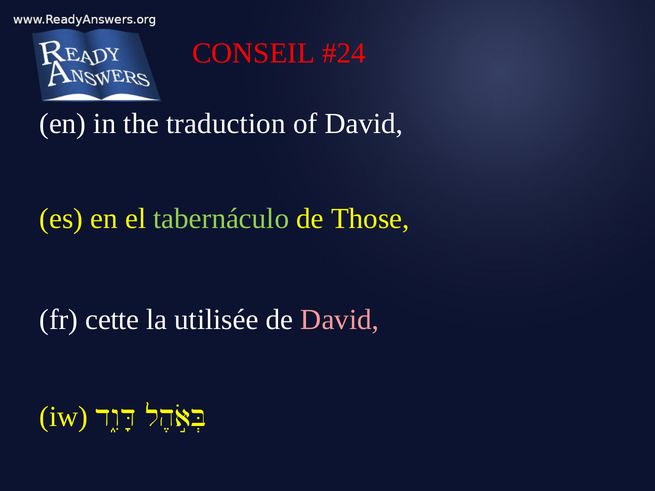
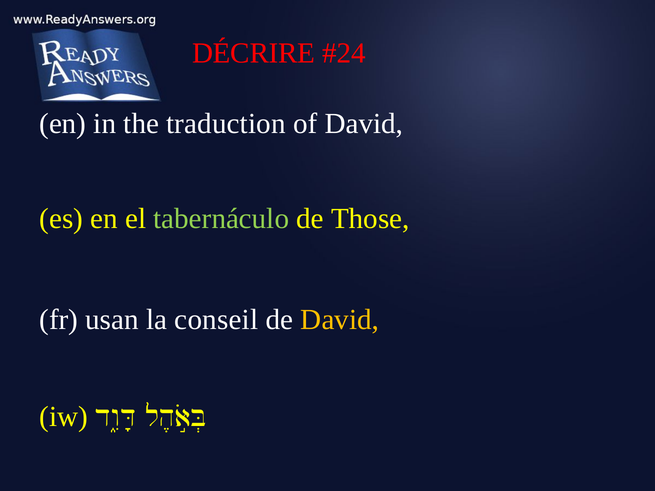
CONSEIL: CONSEIL -> DÉCRIRE
cette: cette -> usan
utilisée: utilisée -> conseil
David at (340, 320) colour: pink -> yellow
